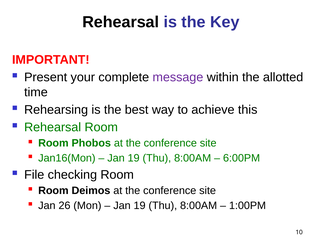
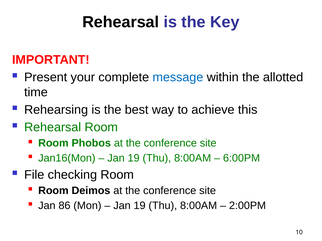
message colour: purple -> blue
26: 26 -> 86
1:00PM: 1:00PM -> 2:00PM
